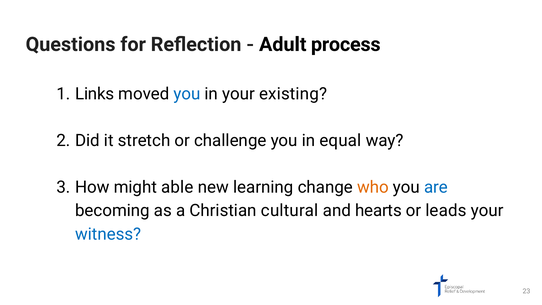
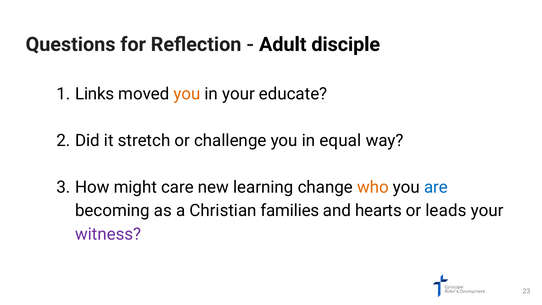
process: process -> disciple
you at (187, 94) colour: blue -> orange
existing: existing -> educate
able: able -> care
cultural: cultural -> families
witness colour: blue -> purple
